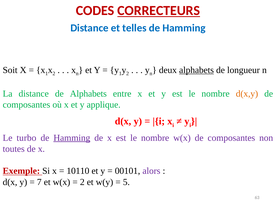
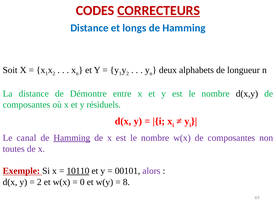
telles: telles -> longs
alphabets at (196, 70) underline: present -> none
de Alphabets: Alphabets -> Démontre
d(x,y colour: orange -> black
applique: applique -> résiduels
turbo: turbo -> canal
10110 underline: none -> present
7 at (39, 182): 7 -> 2
2 at (82, 182): 2 -> 0
5: 5 -> 8
